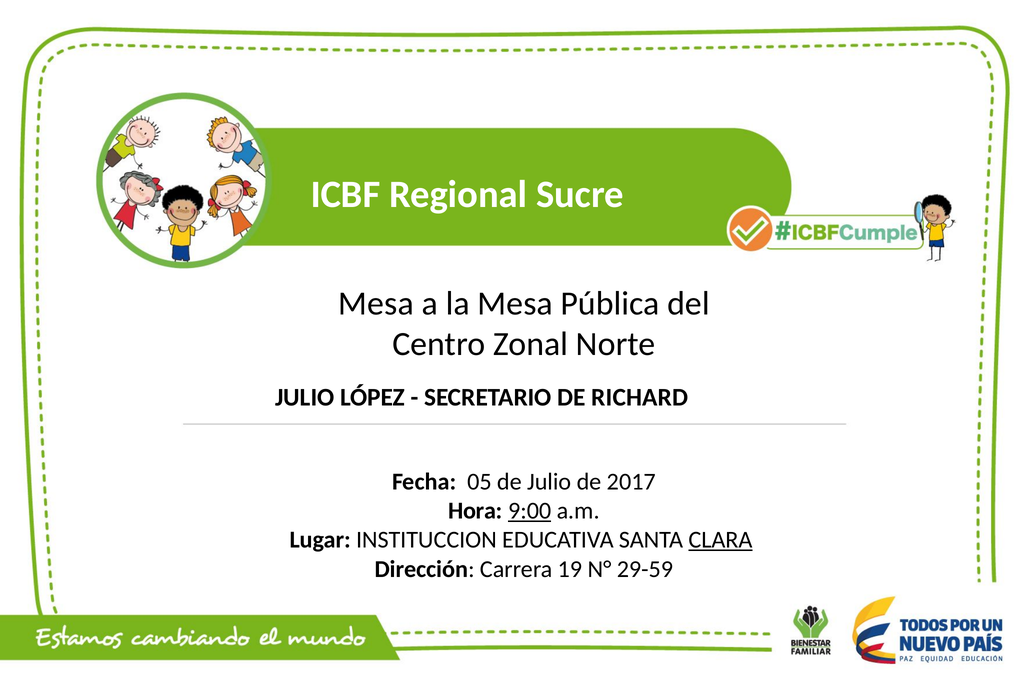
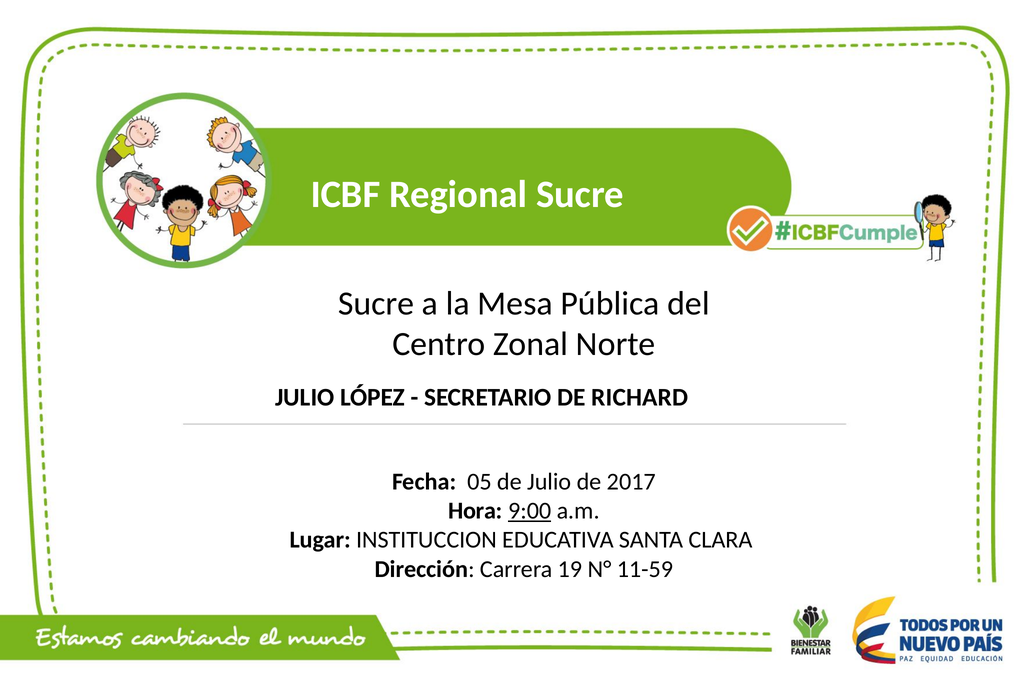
Mesa at (376, 303): Mesa -> Sucre
CLARA underline: present -> none
29-59: 29-59 -> 11-59
